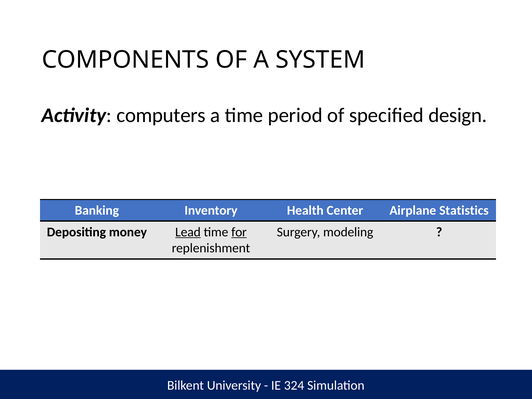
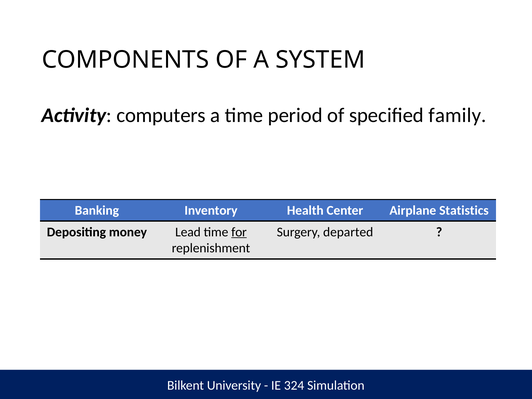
design: design -> family
Lead underline: present -> none
modeling: modeling -> departed
